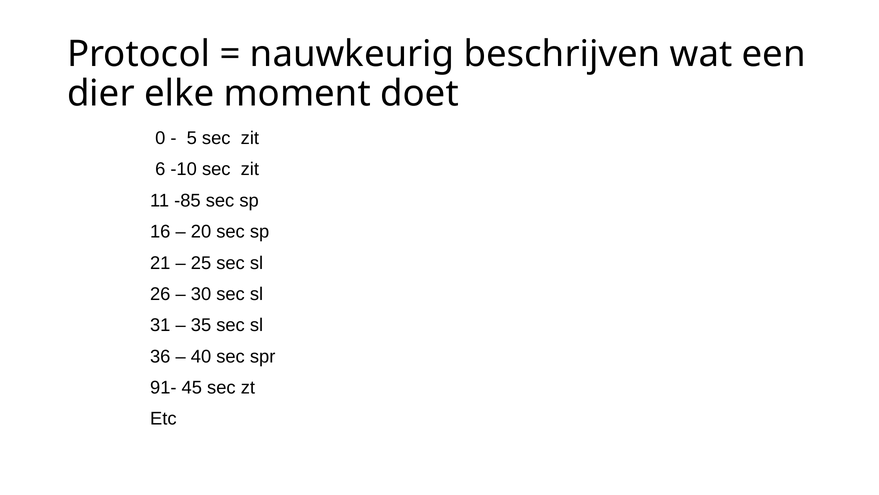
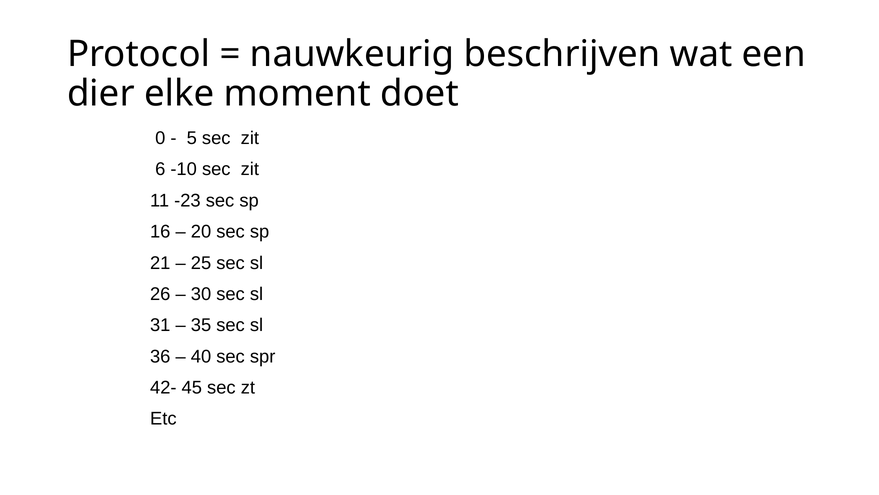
-85: -85 -> -23
91-: 91- -> 42-
